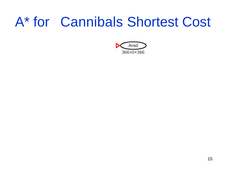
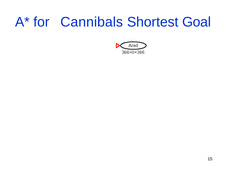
Cost: Cost -> Goal
